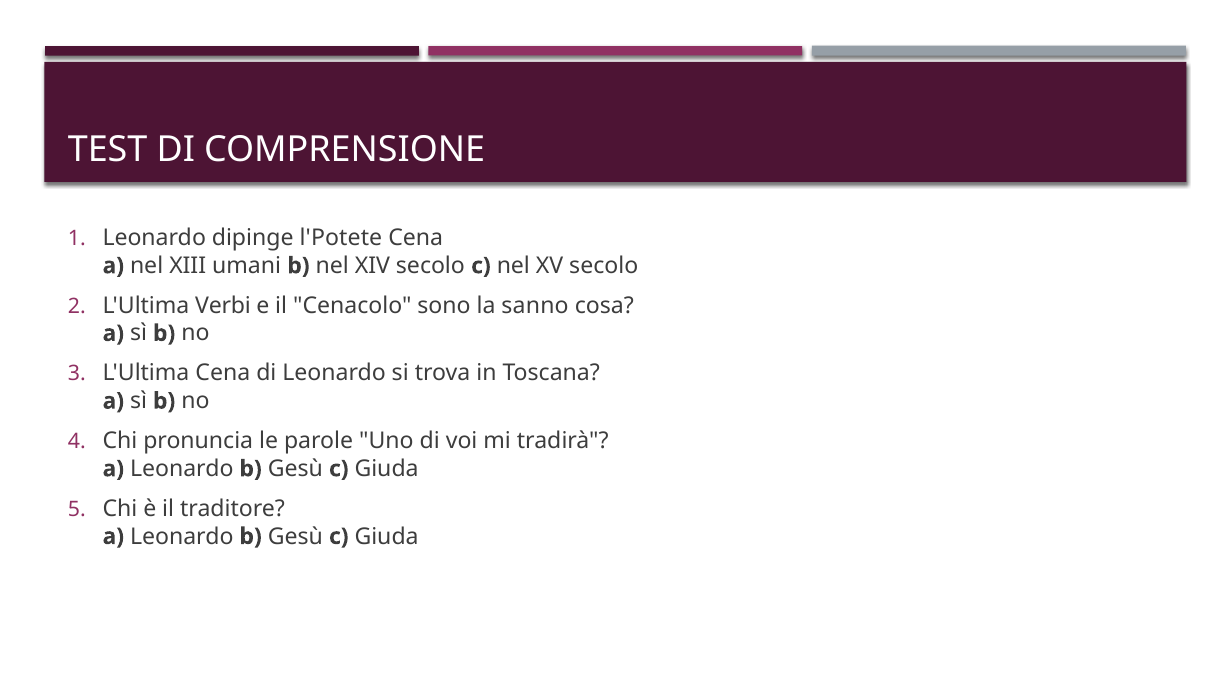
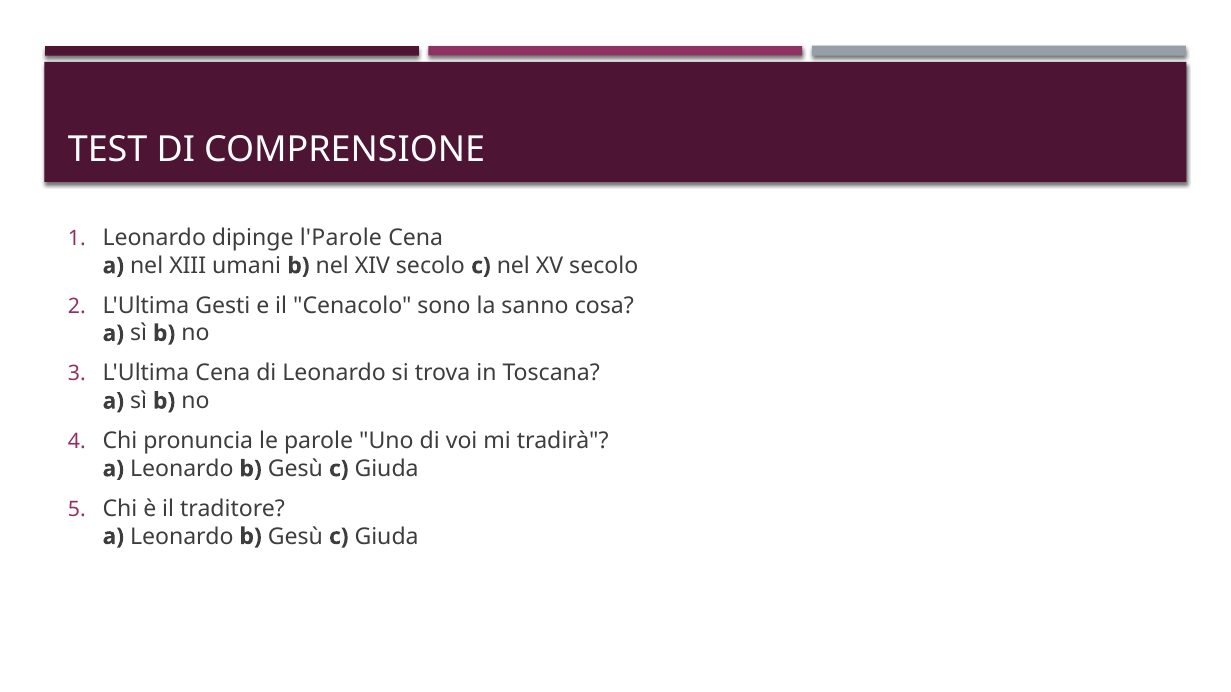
l'Potete: l'Potete -> l'Parole
Verbi: Verbi -> Gesti
